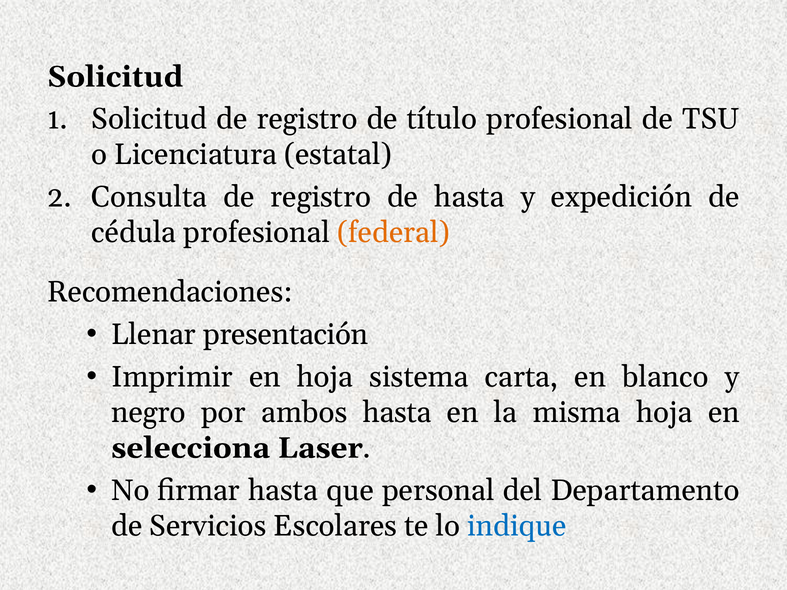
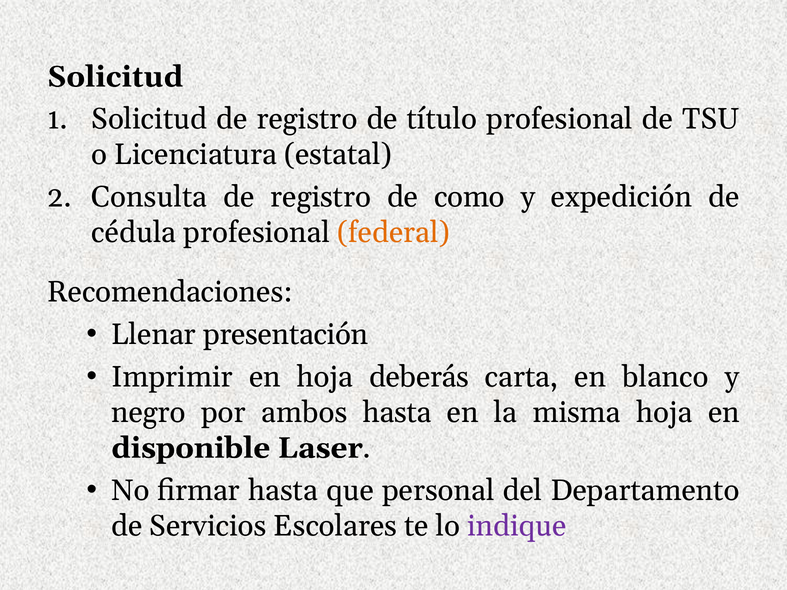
de hasta: hasta -> como
sistema: sistema -> deberás
selecciona: selecciona -> disponible
indique colour: blue -> purple
